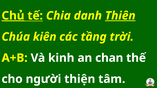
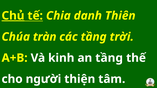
Thiên underline: present -> none
kiên: kiên -> tràn
an chan: chan -> tầng
